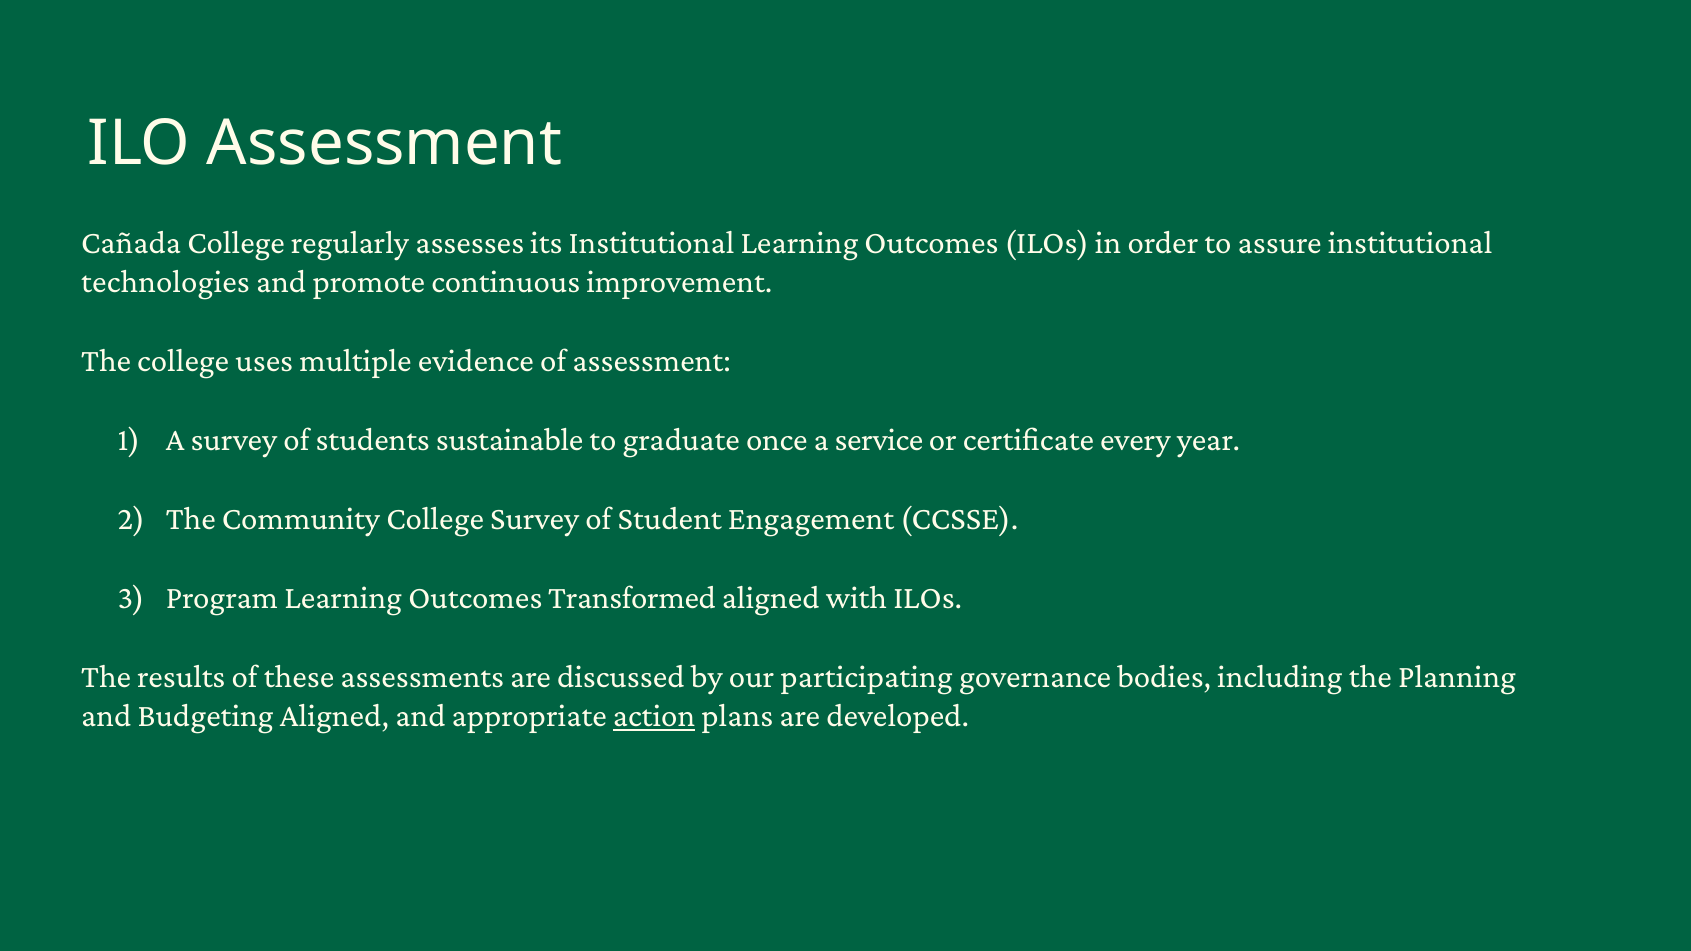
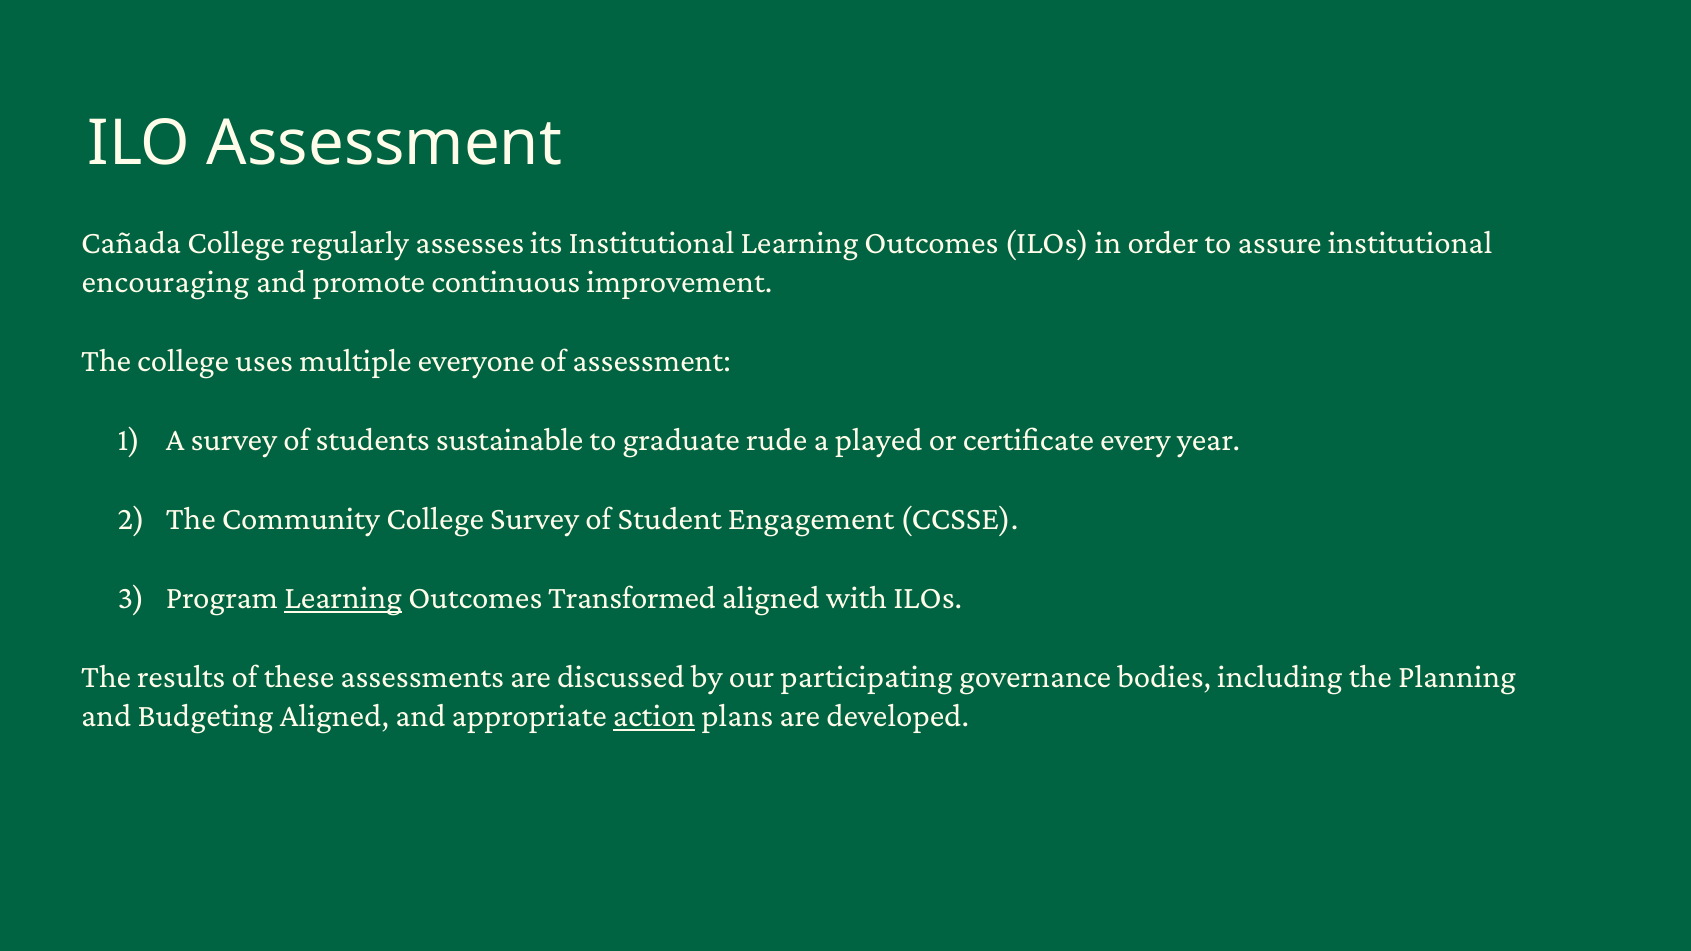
technologies: technologies -> encouraging
evidence: evidence -> everyone
once: once -> rude
service: service -> played
Learning at (343, 598) underline: none -> present
